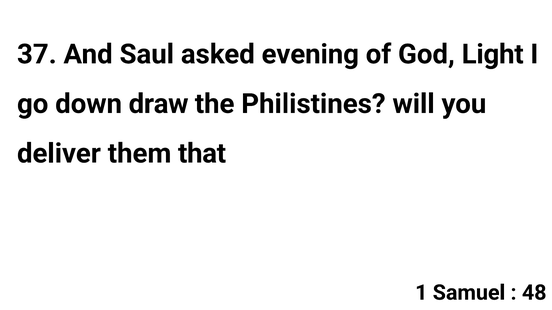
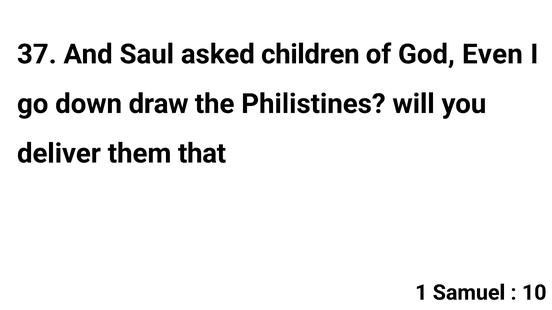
evening: evening -> children
Light: Light -> Even
48: 48 -> 10
